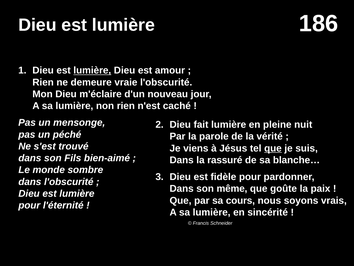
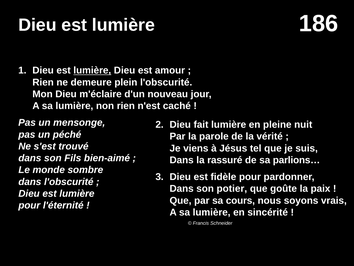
vraie: vraie -> plein
que at (273, 148) underline: present -> none
blanche…: blanche… -> parlions…
même: même -> potier
